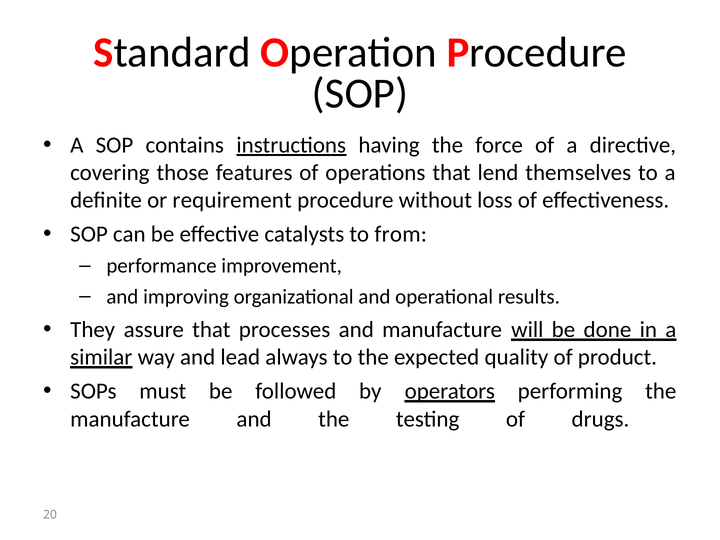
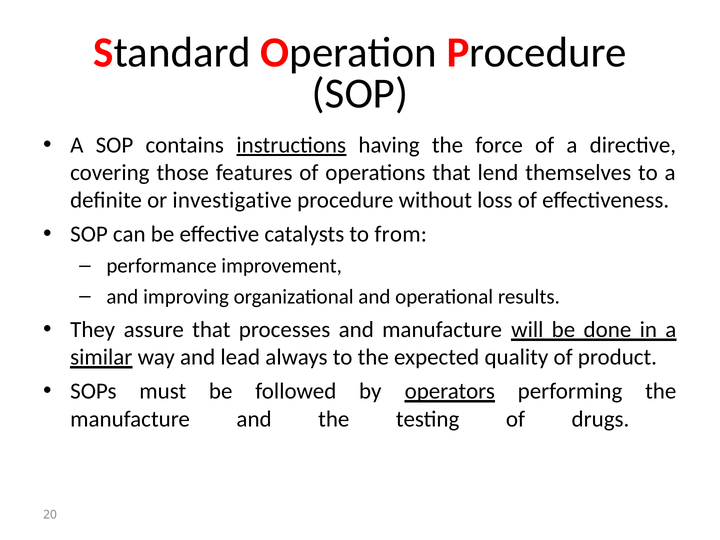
requirement: requirement -> investigative
